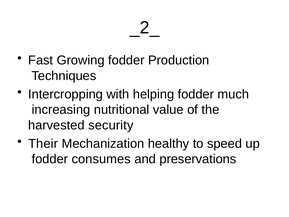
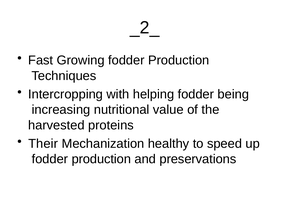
much: much -> being
security: security -> proteins
consumes at (101, 159): consumes -> production
